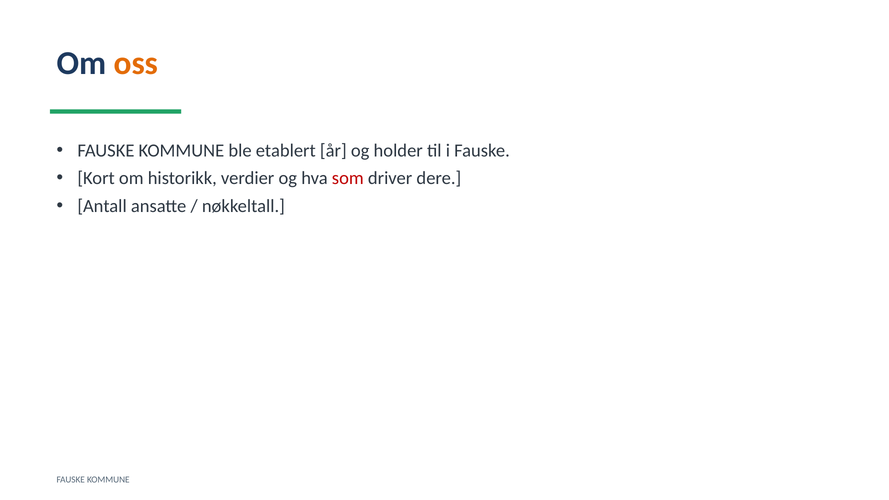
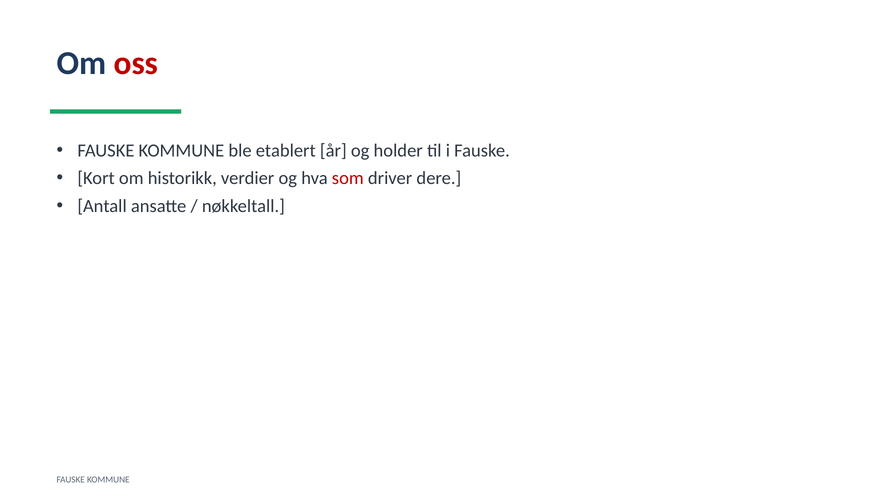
oss colour: orange -> red
